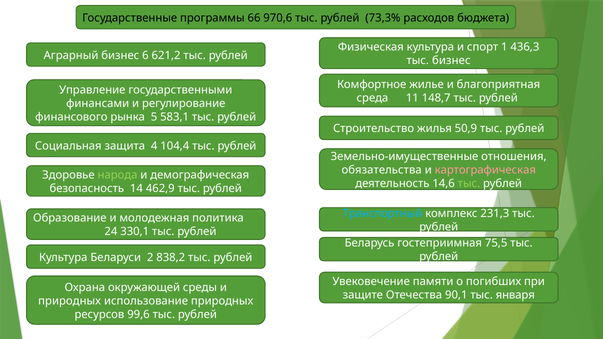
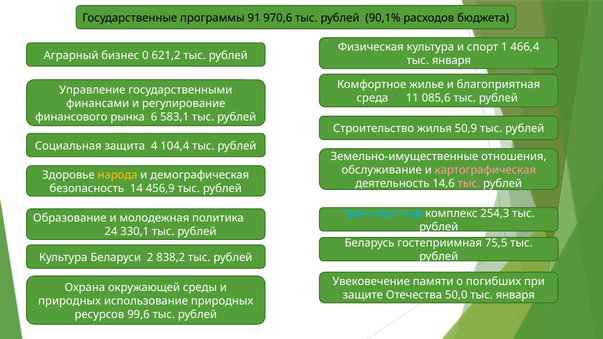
66: 66 -> 91
73,3%: 73,3% -> 90,1%
436,3: 436,3 -> 466,4
6: 6 -> 0
бизнес at (451, 61): бизнес -> января
148,7: 148,7 -> 085,6
5: 5 -> 6
обязательства: обязательства -> обслуживание
народа colour: light green -> yellow
тыс at (469, 184) colour: light green -> pink
462,9: 462,9 -> 456,9
231,3: 231,3 -> 254,3
90,1: 90,1 -> 50,0
